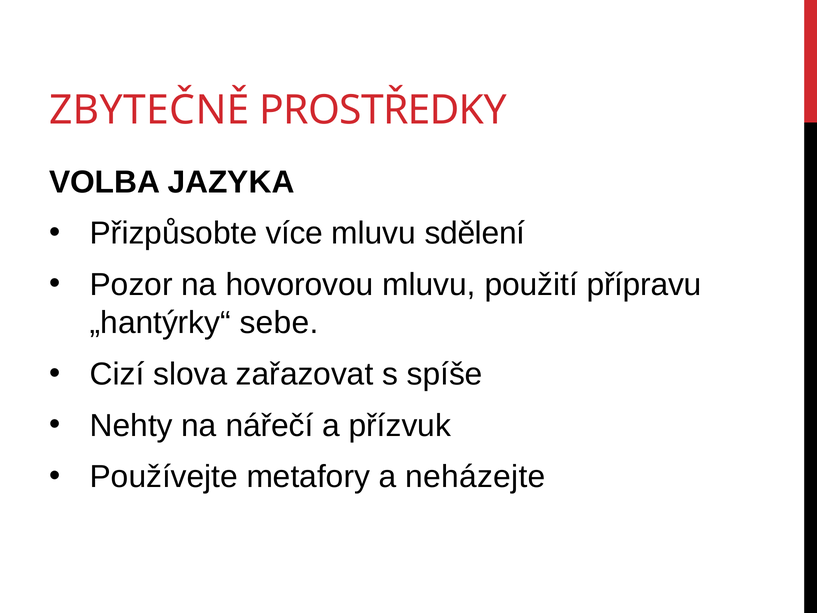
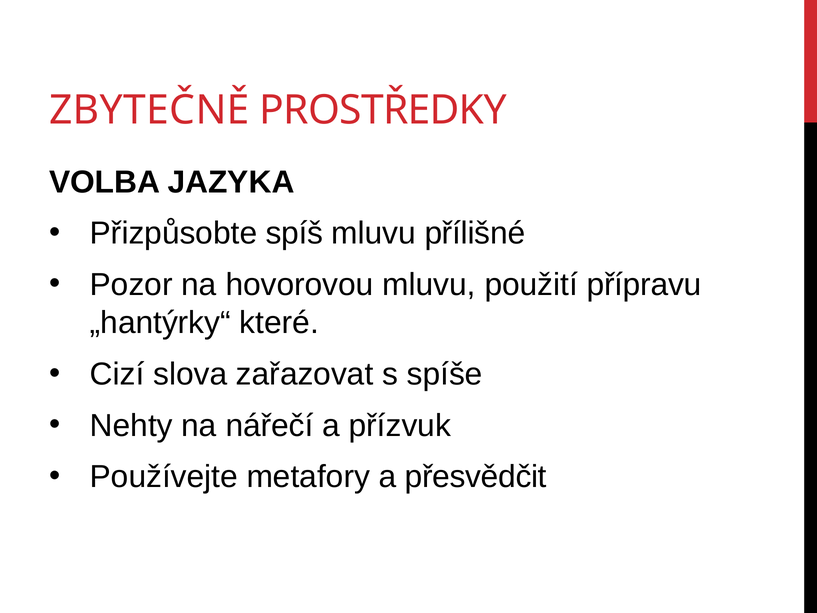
více: více -> spíš
sdělení: sdělení -> přílišné
sebe: sebe -> které
neházejte: neházejte -> přesvědčit
